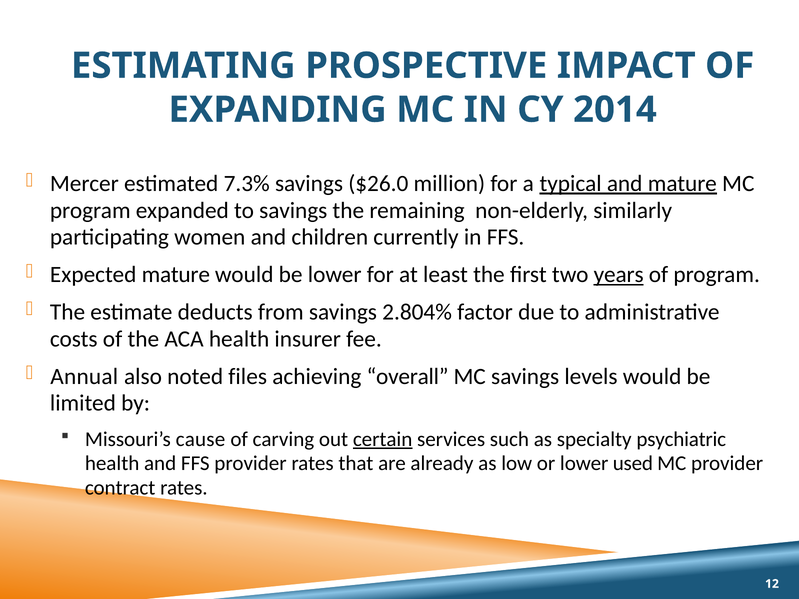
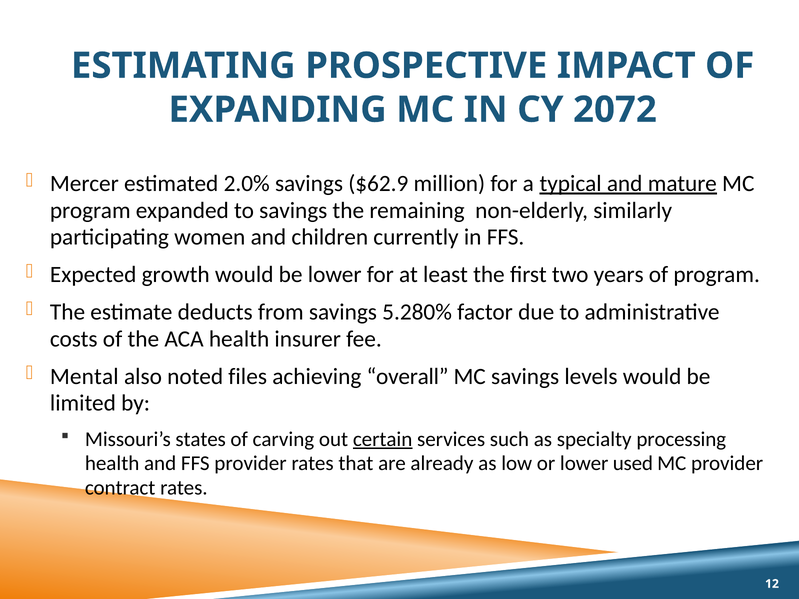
2014: 2014 -> 2072
7.3%: 7.3% -> 2.0%
$26.0: $26.0 -> $62.9
Expected mature: mature -> growth
years underline: present -> none
2.804%: 2.804% -> 5.280%
Annual: Annual -> Mental
cause: cause -> states
psychiatric: psychiatric -> processing
